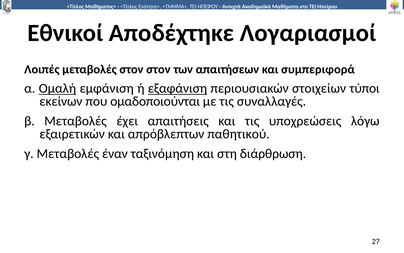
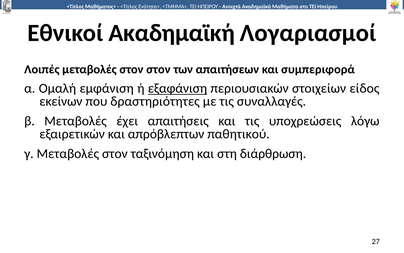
Αποδέχτηκε: Αποδέχτηκε -> Ακαδημαϊκή
Ομαλή underline: present -> none
τύποι: τύποι -> είδος
ομαδοποιούνται: ομαδοποιούνται -> δραστηριότητες
γ Μεταβολές έναν: έναν -> στον
